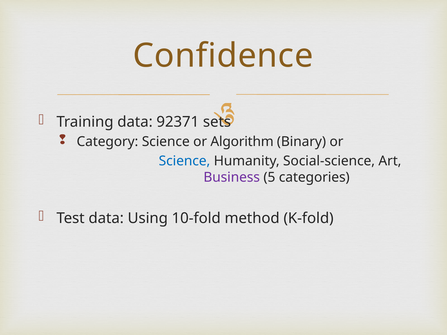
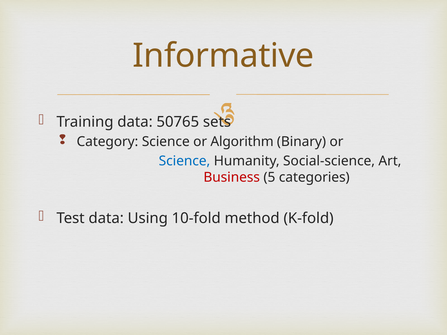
Confidence: Confidence -> Informative
92371: 92371 -> 50765
Business colour: purple -> red
